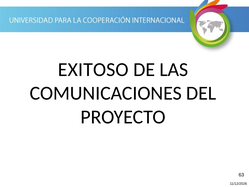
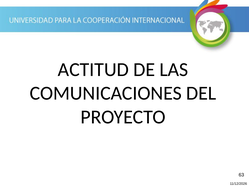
EXITOSO: EXITOSO -> ACTITUD
